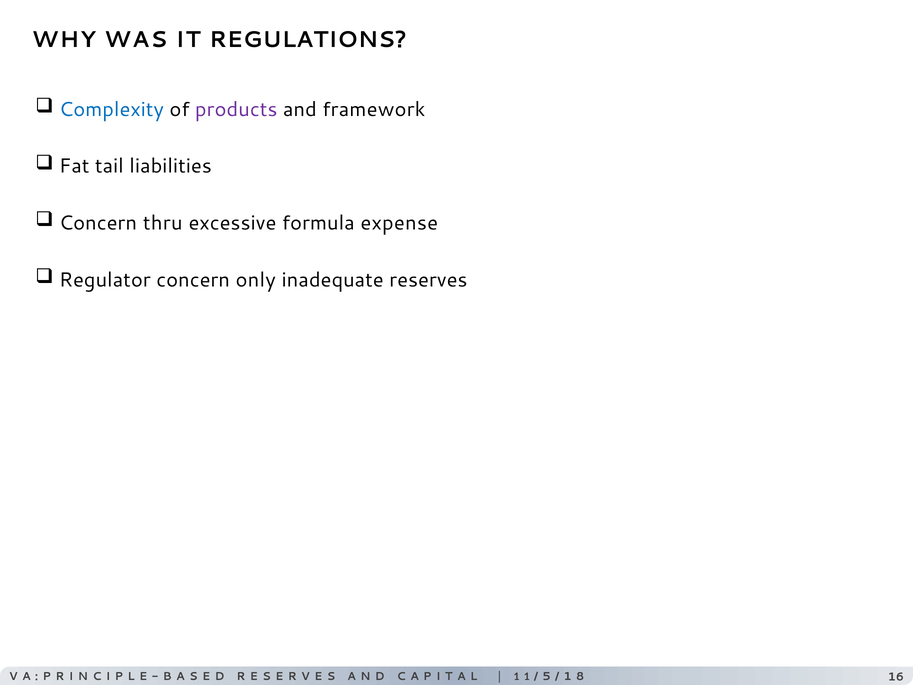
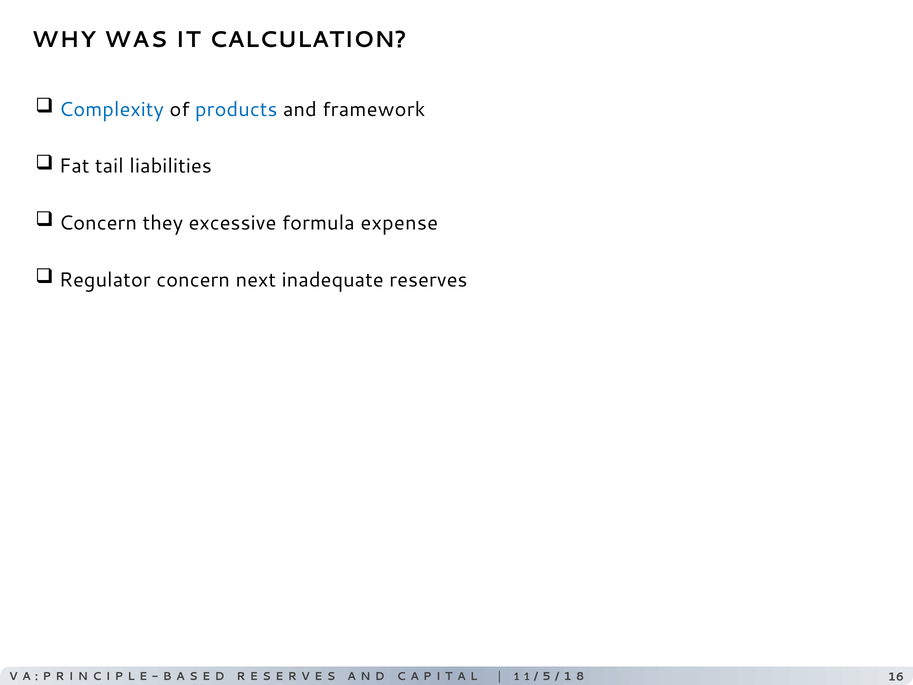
REGULATIONS: REGULATIONS -> CALCULATION
products colour: purple -> blue
thru: thru -> they
only: only -> next
